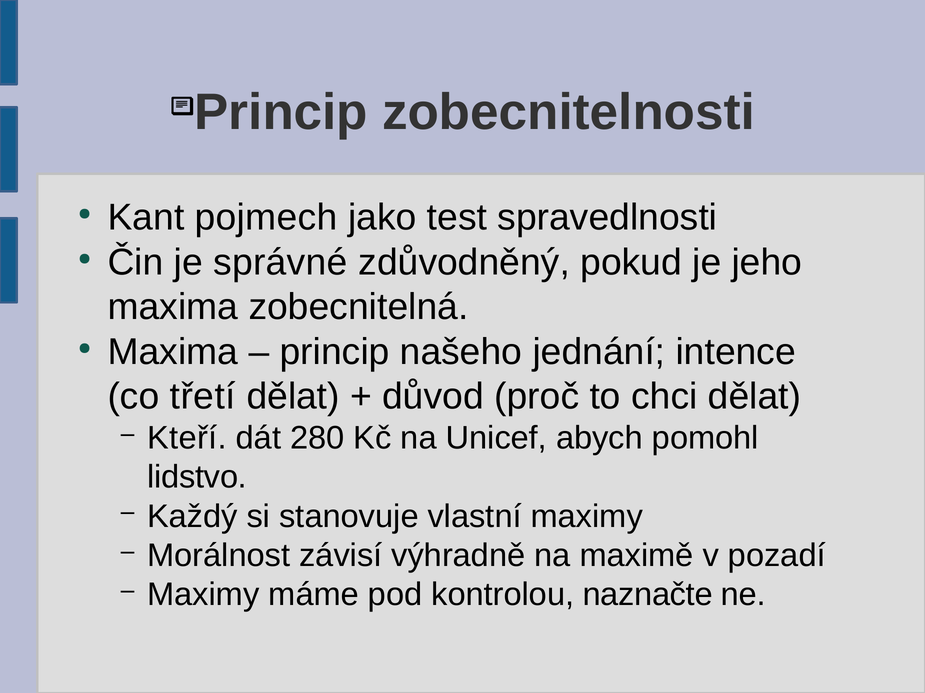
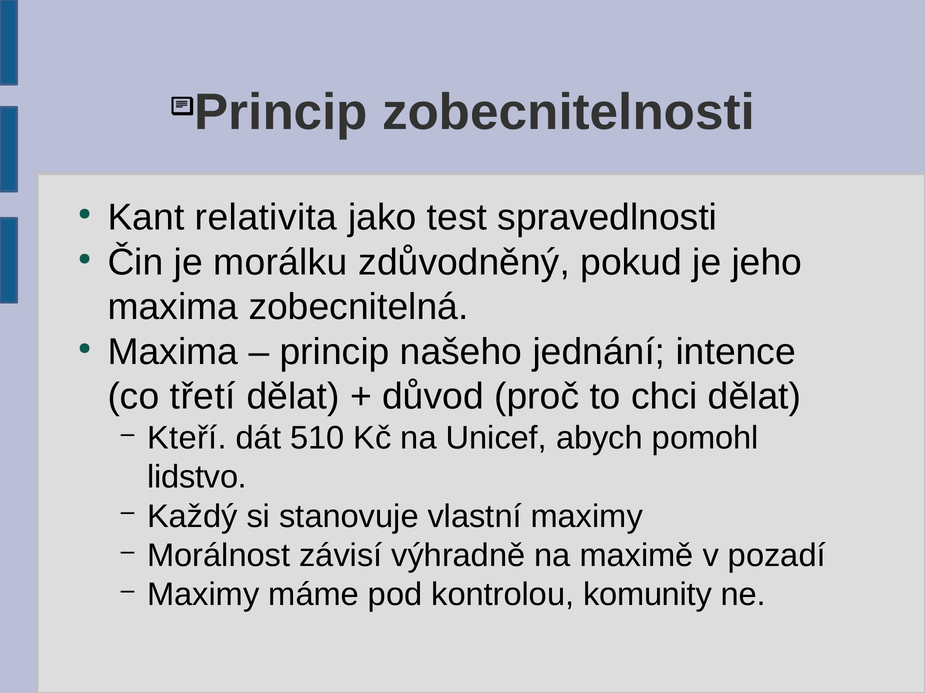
pojmech: pojmech -> relativita
správné: správné -> morálku
280: 280 -> 510
naznačte: naznačte -> komunity
